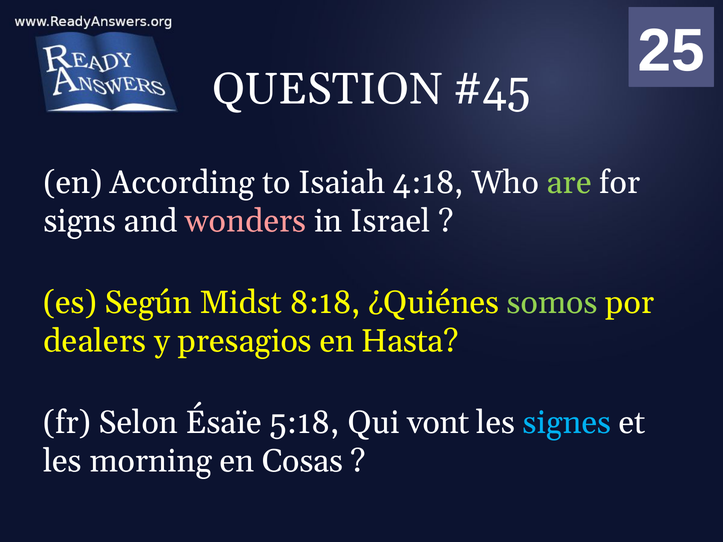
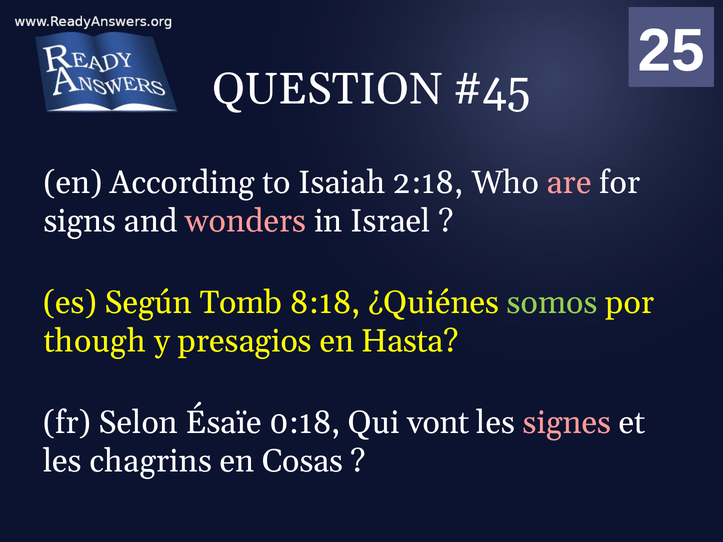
4:18: 4:18 -> 2:18
are colour: light green -> pink
Midst: Midst -> Tomb
dealers: dealers -> though
5:18: 5:18 -> 0:18
signes colour: light blue -> pink
morning: morning -> chagrins
